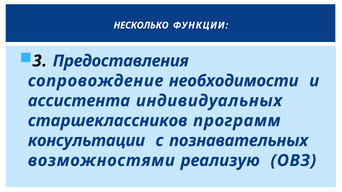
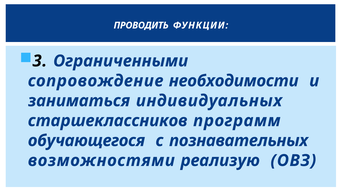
НЕСКОЛЬКО: НЕСКОЛЬКО -> ПРОВОДИТЬ
Предоставления: Предоставления -> Ограниченными
ассистента: ассистента -> заниматься
консультации: консультации -> обучающегося
